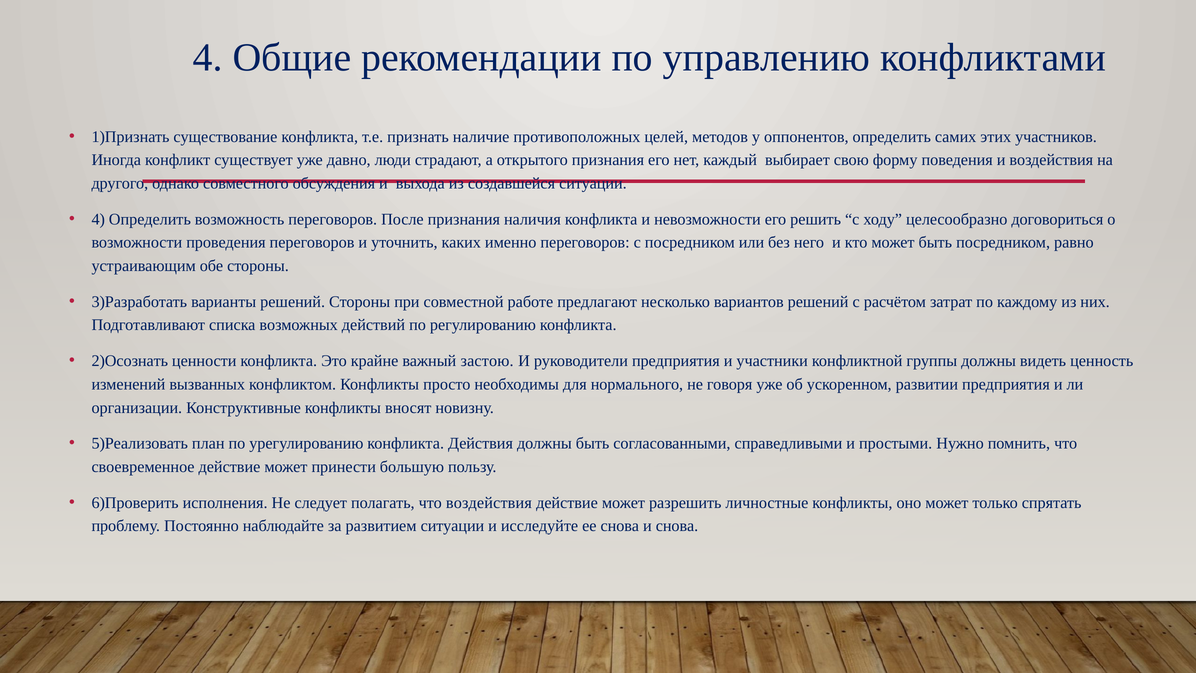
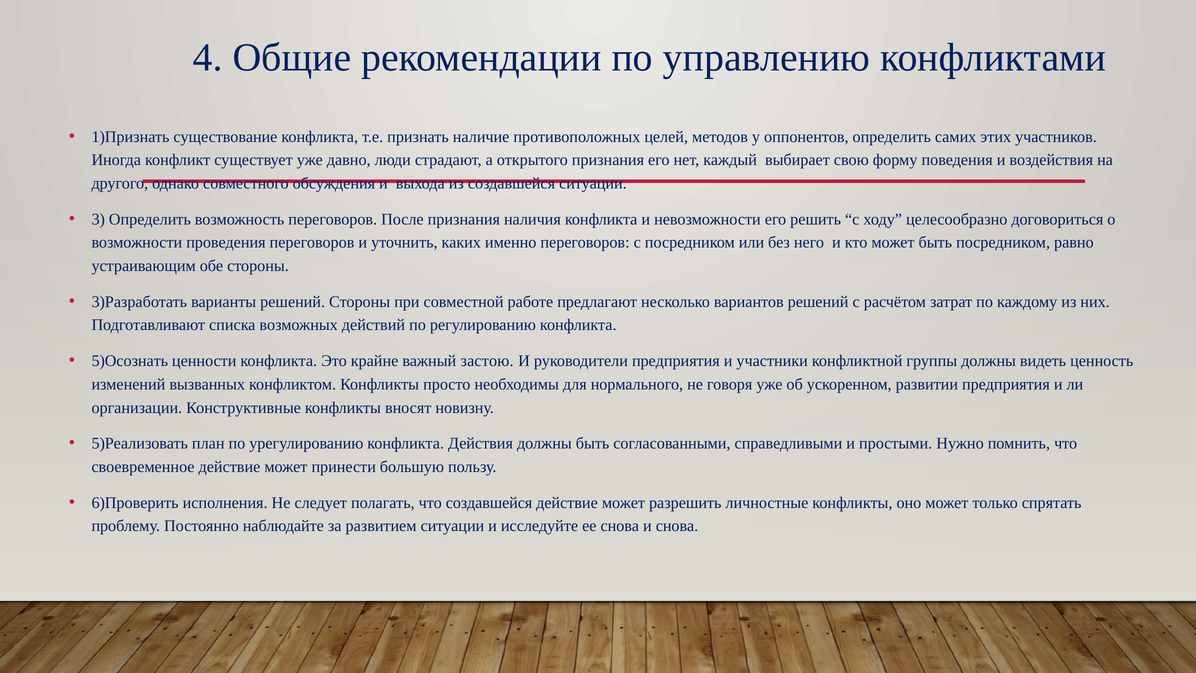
4 at (98, 219): 4 -> 3
2)Осознать: 2)Осознать -> 5)Осознать
что воздействия: воздействия -> создавшейся
